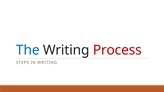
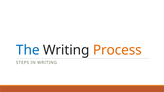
Process colour: red -> orange
